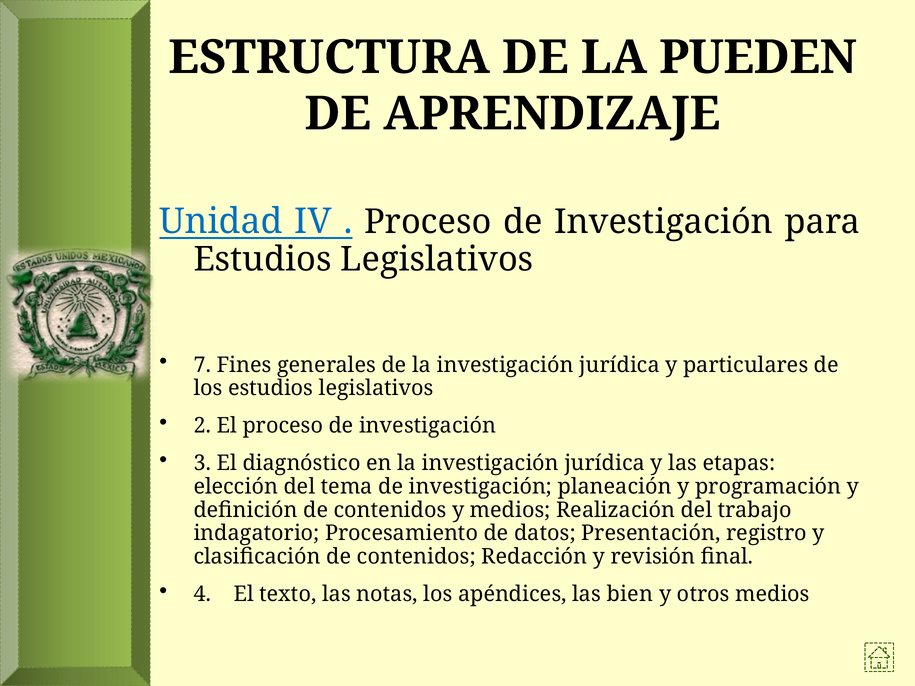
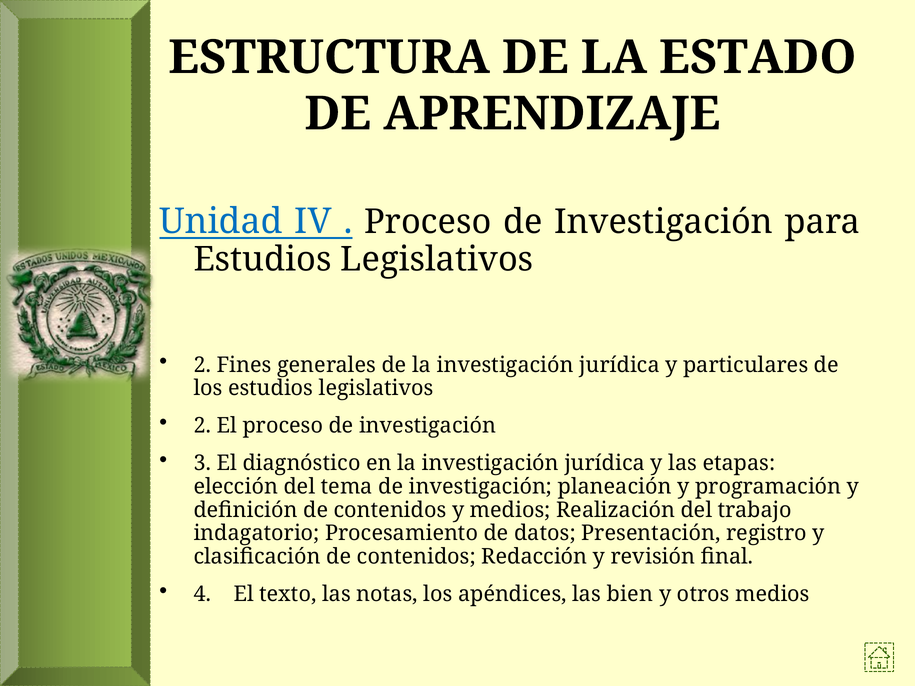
PUEDEN: PUEDEN -> ESTADO
7 at (202, 365): 7 -> 2
